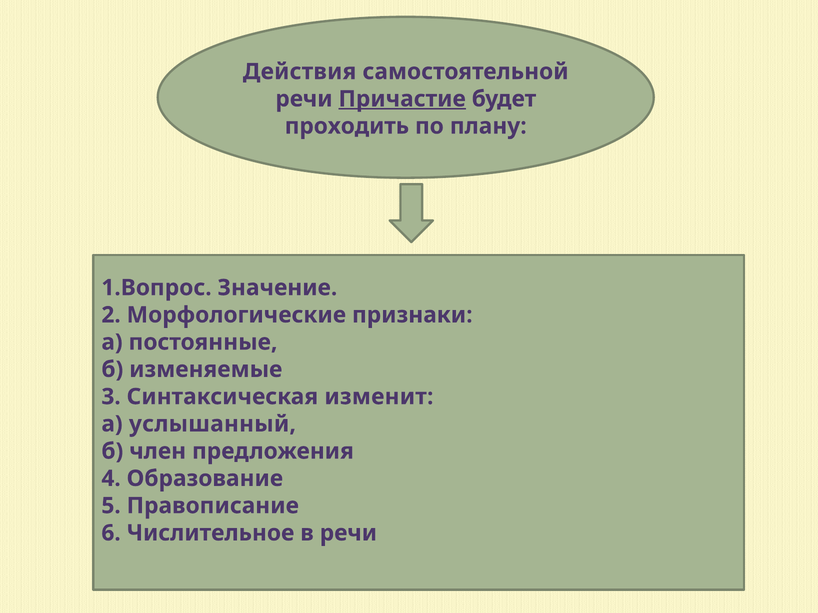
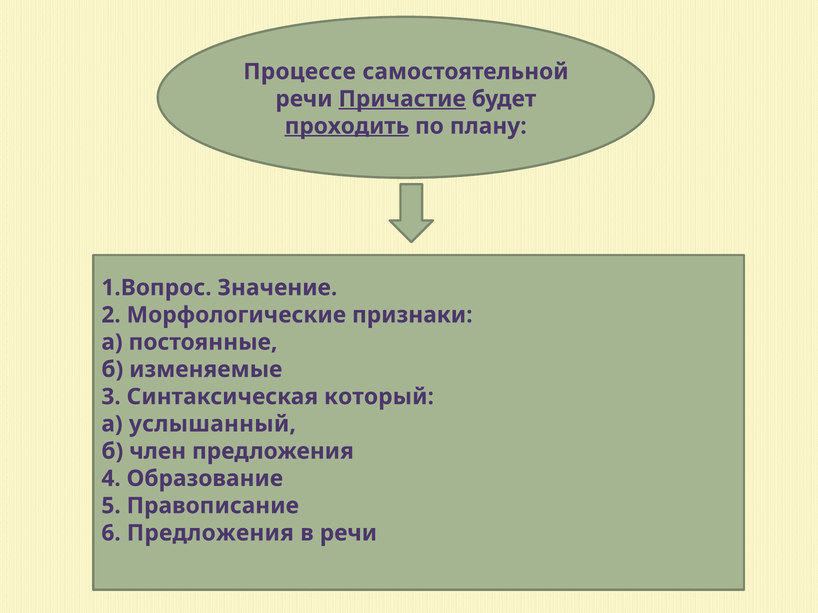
Действия: Действия -> Процессе
проходить underline: none -> present
изменит: изменит -> который
6 Числительное: Числительное -> Предложения
